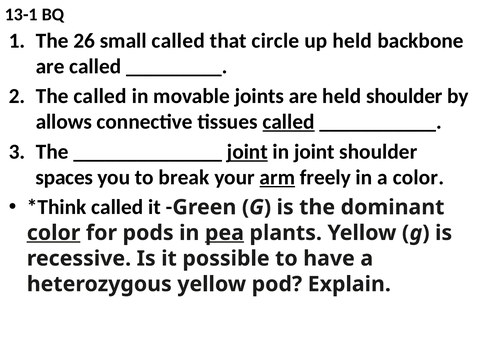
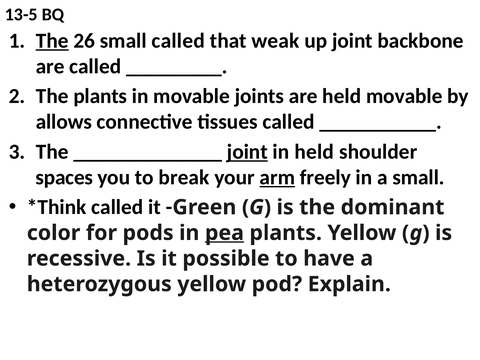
13-1: 13-1 -> 13-5
The at (52, 41) underline: none -> present
circle: circle -> weak
up held: held -> joint
The called: called -> plants
held shoulder: shoulder -> movable
called at (289, 122) underline: present -> none
in joint: joint -> held
a color: color -> small
color at (54, 233) underline: present -> none
